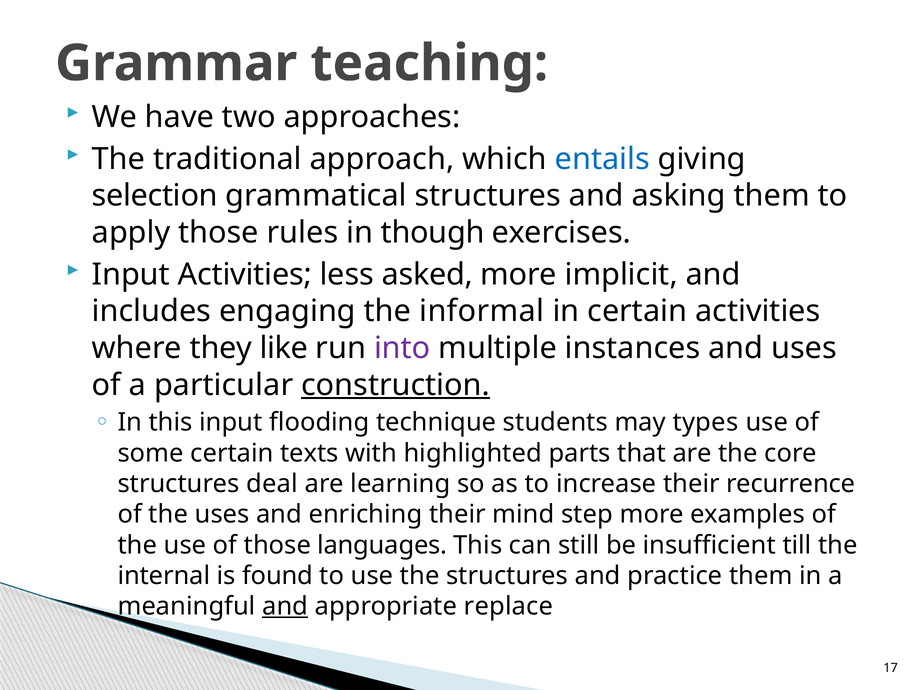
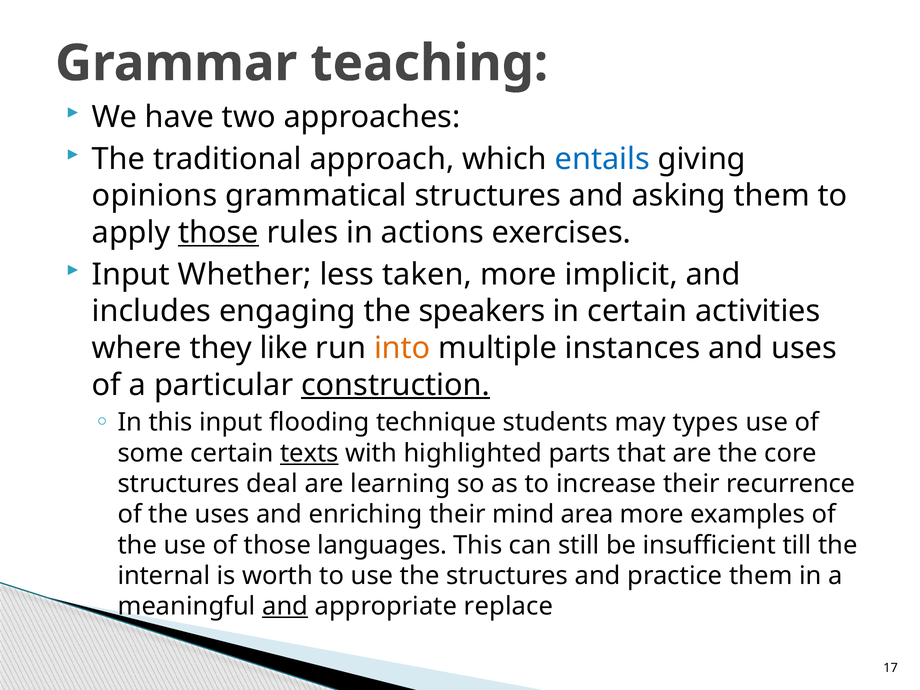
selection: selection -> opinions
those at (218, 233) underline: none -> present
though: though -> actions
Input Activities: Activities -> Whether
asked: asked -> taken
informal: informal -> speakers
into colour: purple -> orange
texts underline: none -> present
step: step -> area
found: found -> worth
